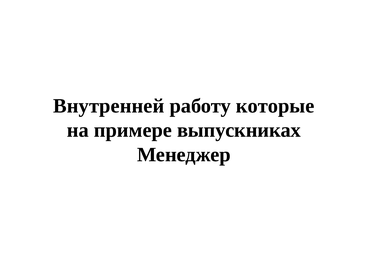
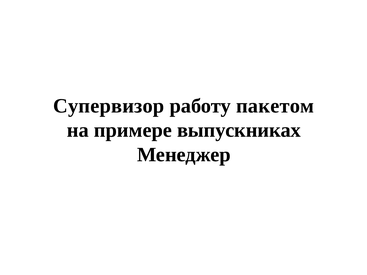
Внутренней: Внутренней -> Супервизор
которые: которые -> пакетом
